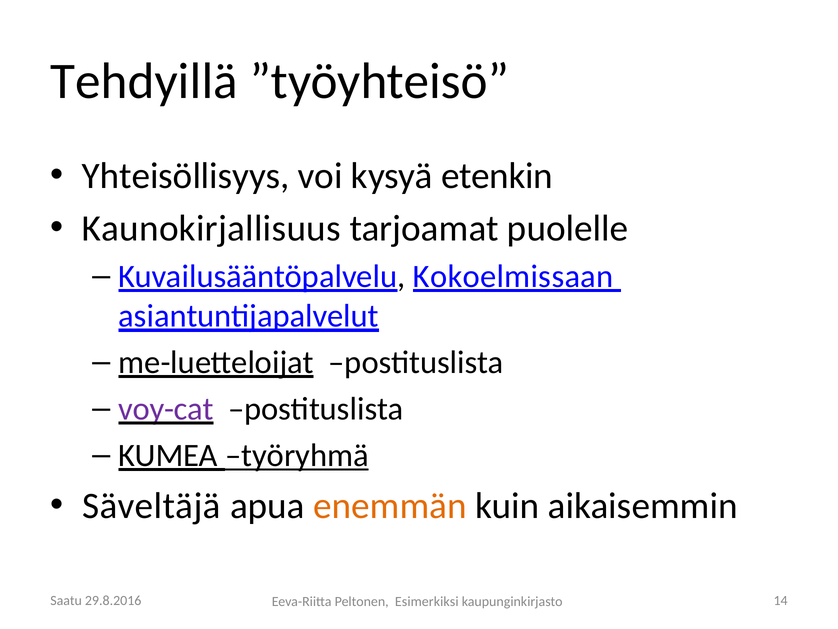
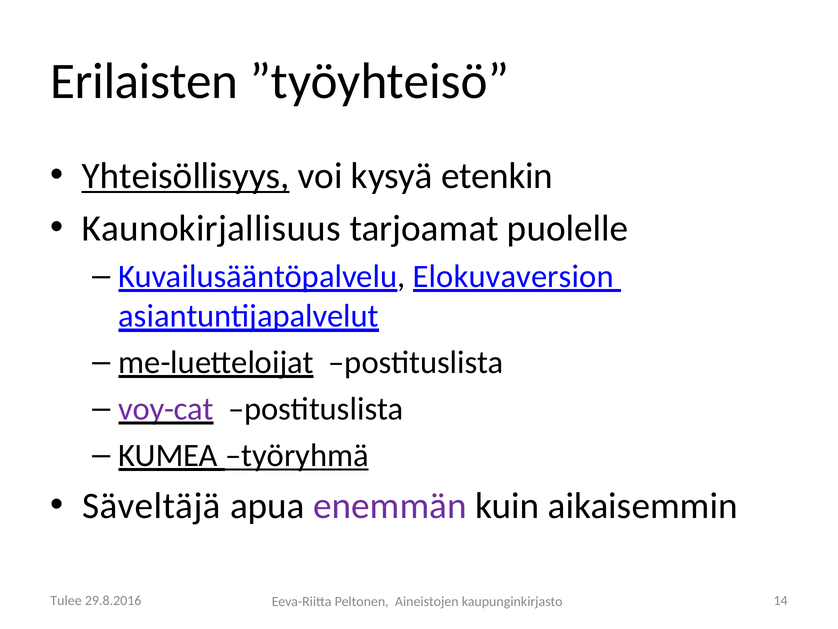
Tehdyillä: Tehdyillä -> Erilaisten
Yhteisöllisyys underline: none -> present
Kokoelmissaan: Kokoelmissaan -> Elokuvaversion
enemmän colour: orange -> purple
Saatu: Saatu -> Tulee
Esimerkiksi: Esimerkiksi -> Aineistojen
